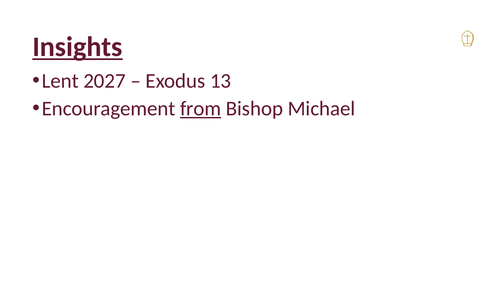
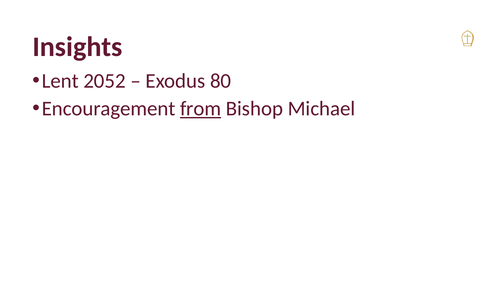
Insights underline: present -> none
2027: 2027 -> 2052
13: 13 -> 80
